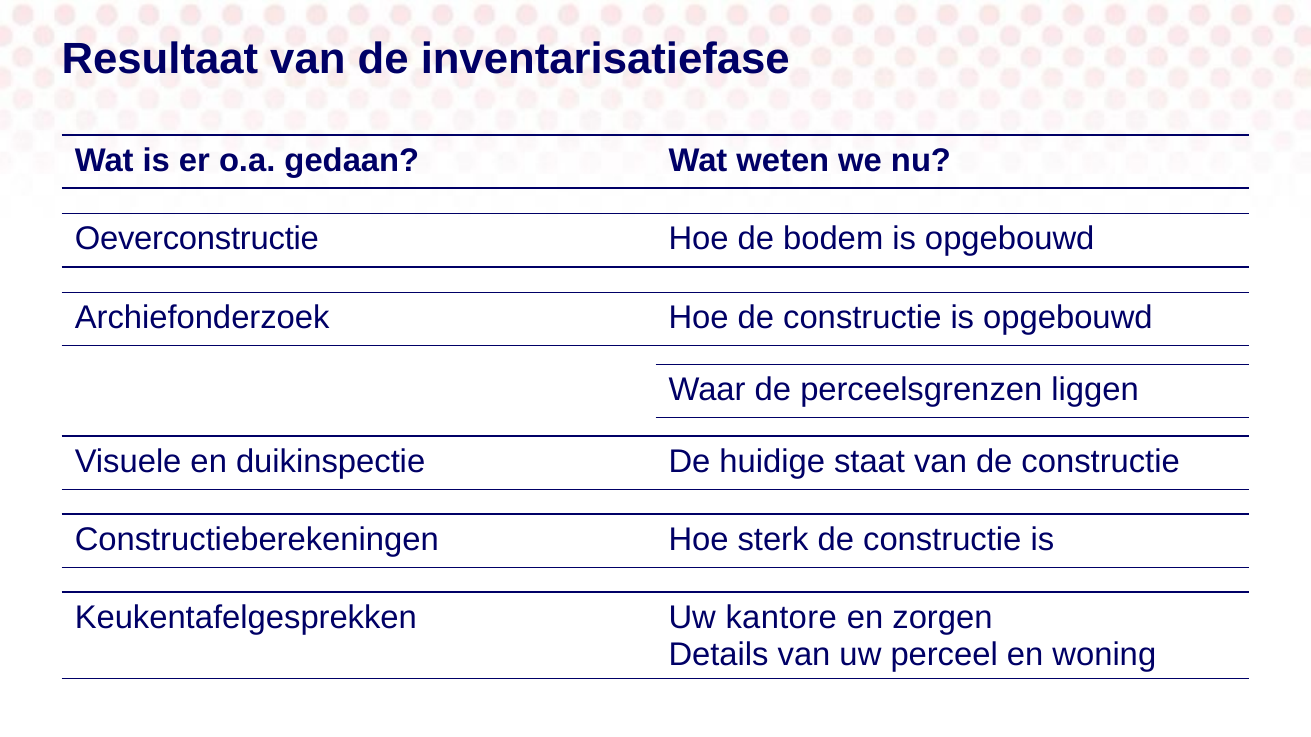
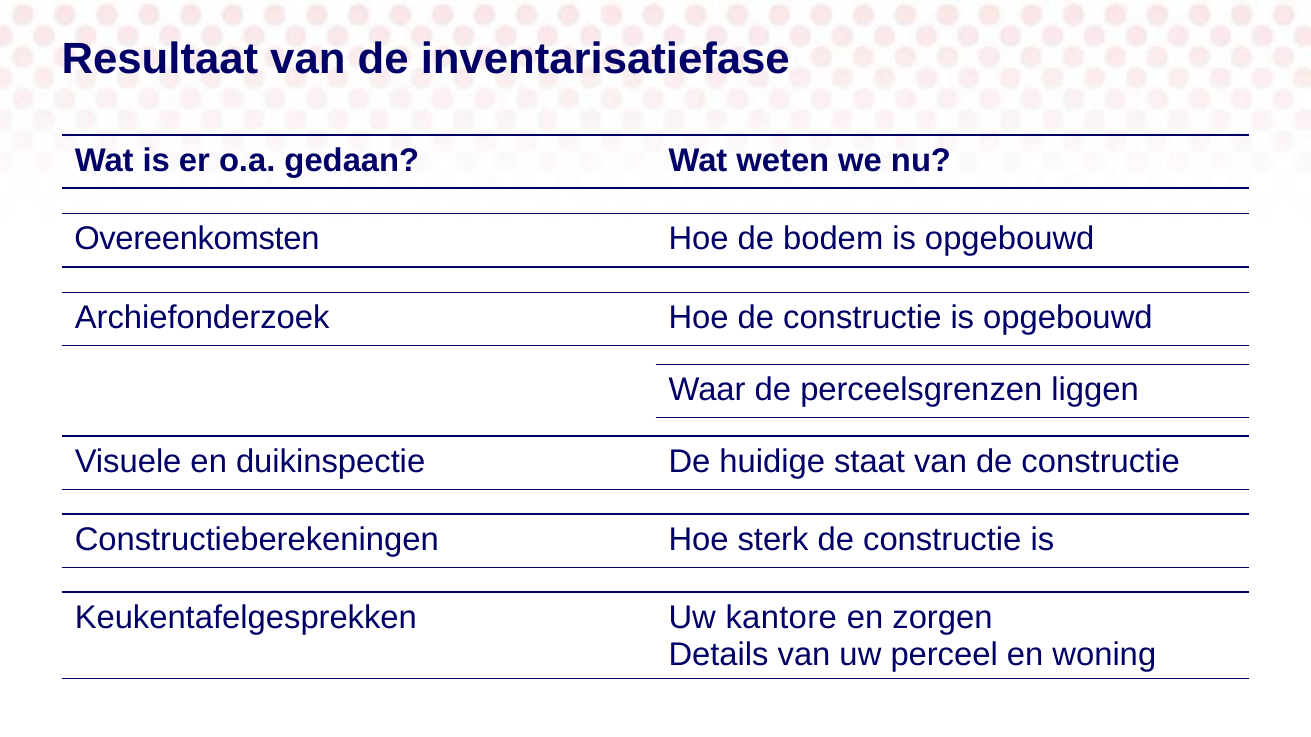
Oeverconstructie: Oeverconstructie -> Overeenkomsten
